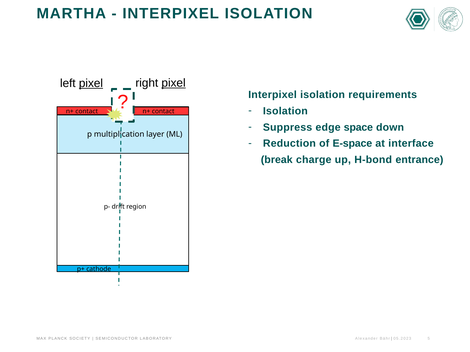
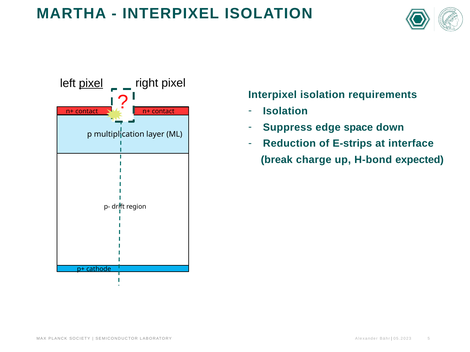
pixel at (174, 83) underline: present -> none
E-space: E-space -> E-strips
entrance: entrance -> expected
